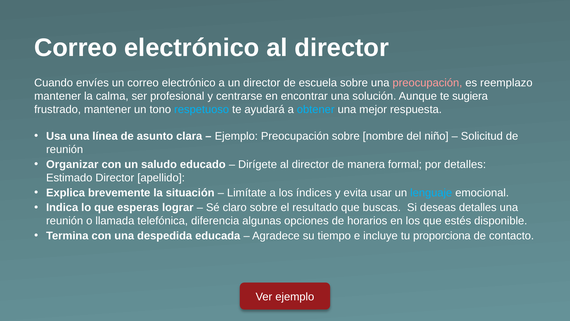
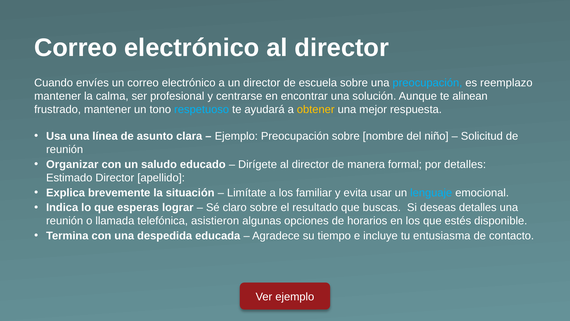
preocupación at (427, 83) colour: pink -> light blue
sugiera: sugiera -> alinean
obtener colour: light blue -> yellow
índices: índices -> familiar
diferencia: diferencia -> asistieron
proporciona: proporciona -> entusiasma
